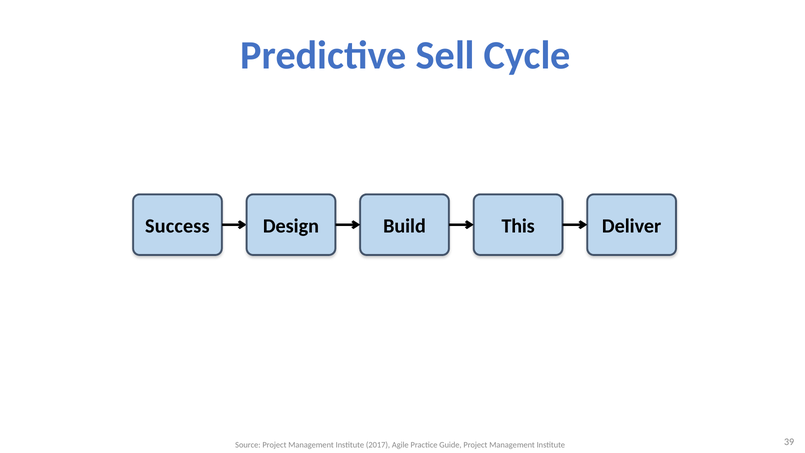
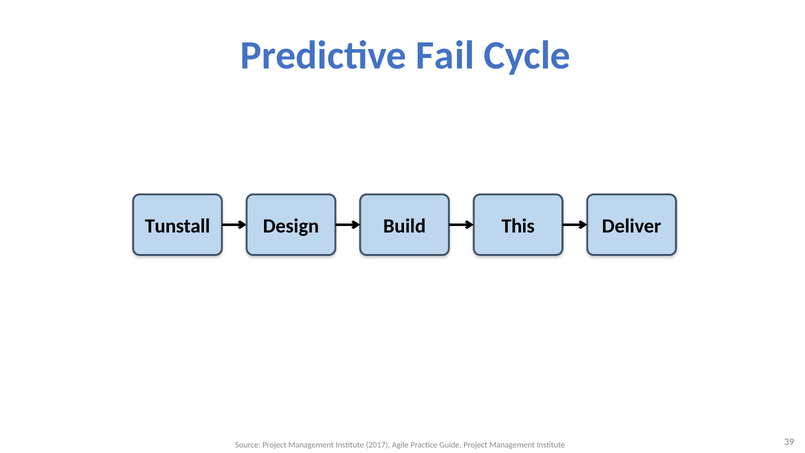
Sell: Sell -> Fail
Success: Success -> Tunstall
